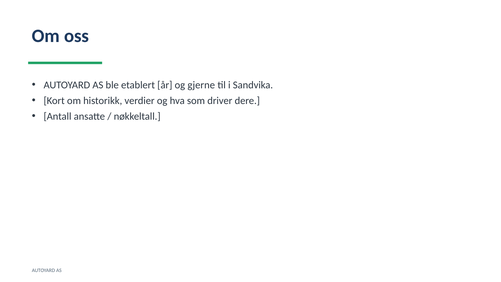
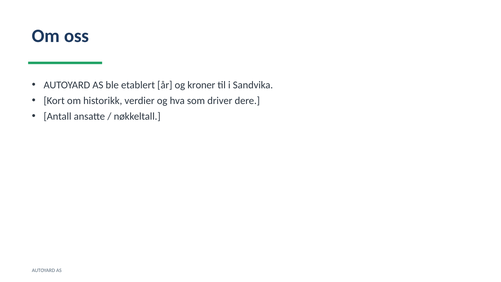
gjerne: gjerne -> kroner
